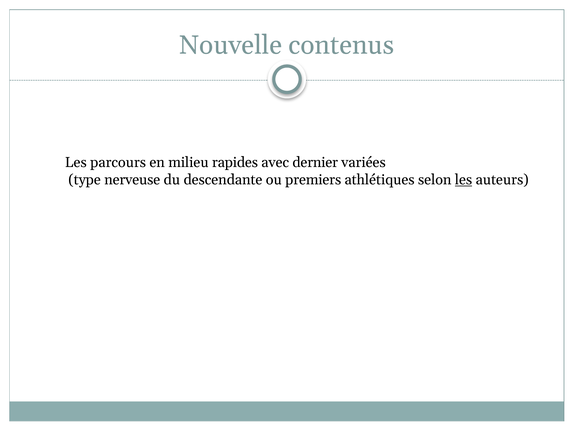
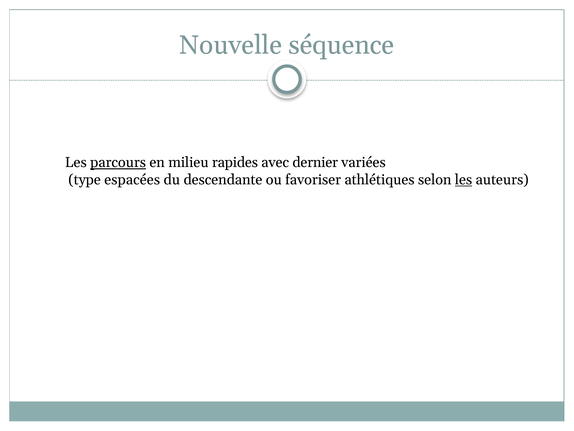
contenus: contenus -> séquence
parcours underline: none -> present
nerveuse: nerveuse -> espacées
premiers: premiers -> favoriser
